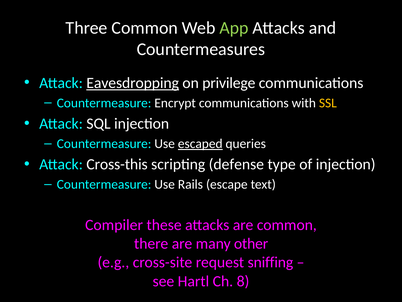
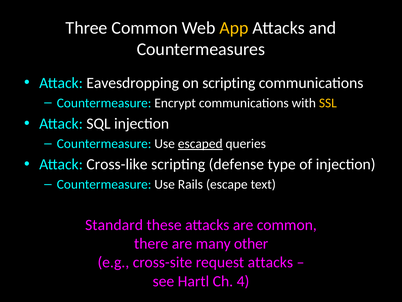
App colour: light green -> yellow
Eavesdropping underline: present -> none
on privilege: privilege -> scripting
Cross-this: Cross-this -> Cross-like
Compiler: Compiler -> Standard
request sniffing: sniffing -> attacks
8: 8 -> 4
